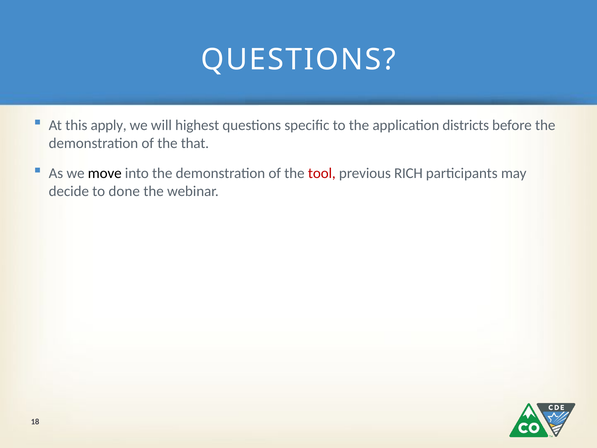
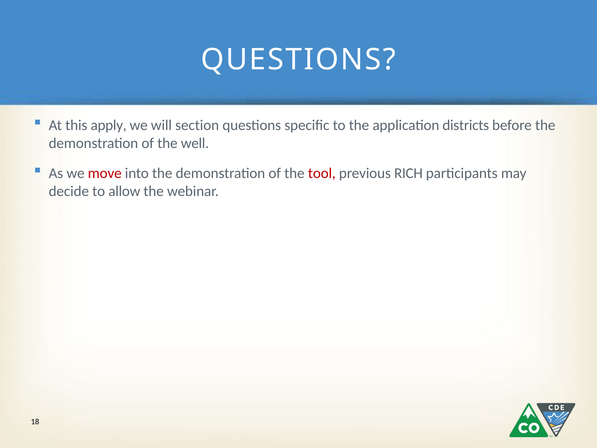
highest: highest -> section
that: that -> well
move colour: black -> red
done: done -> allow
